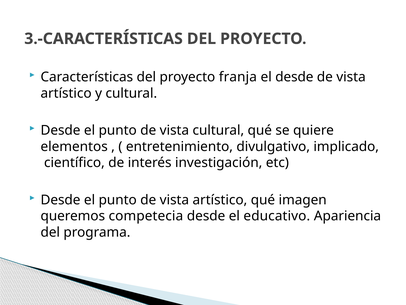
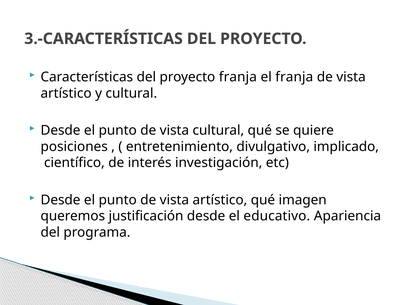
el desde: desde -> franja
elementos: elementos -> posiciones
competecia: competecia -> justificación
